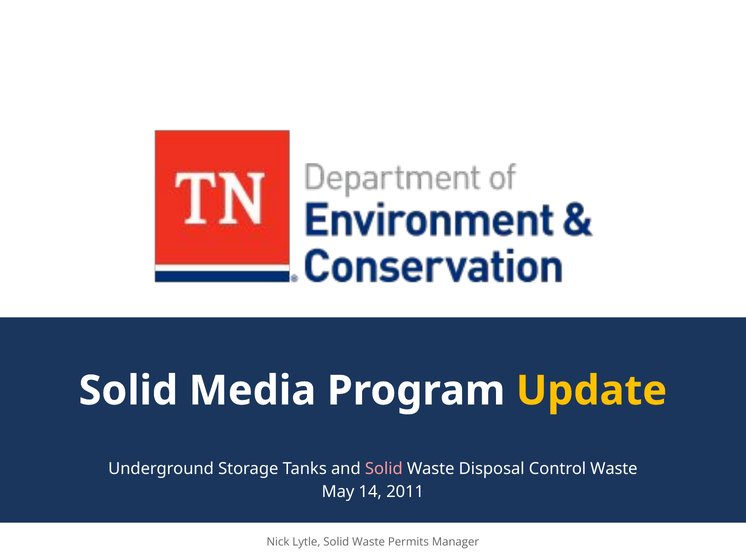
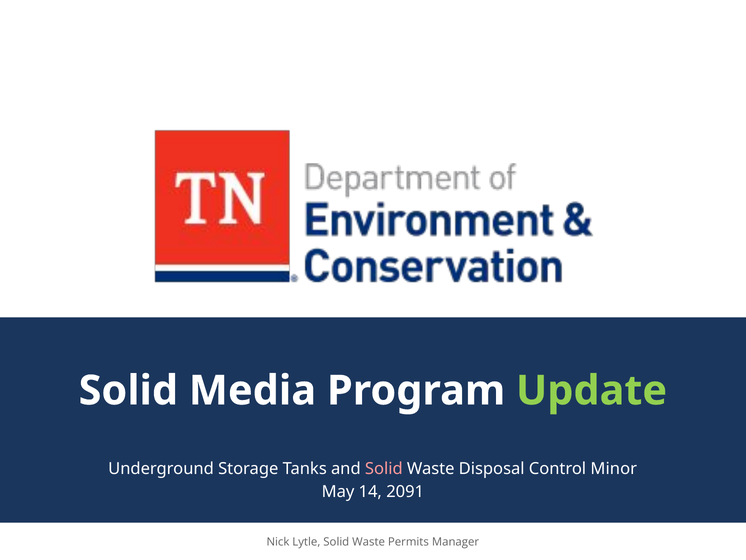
Update colour: yellow -> light green
Control Waste: Waste -> Minor
2011: 2011 -> 2091
